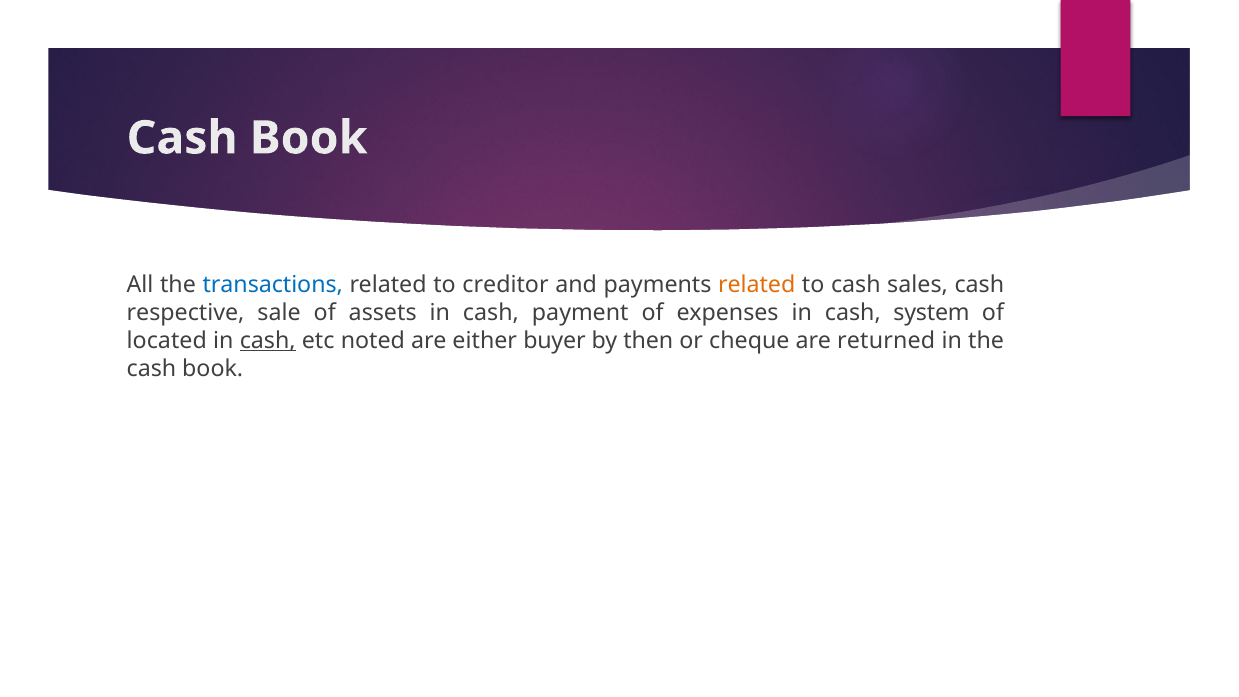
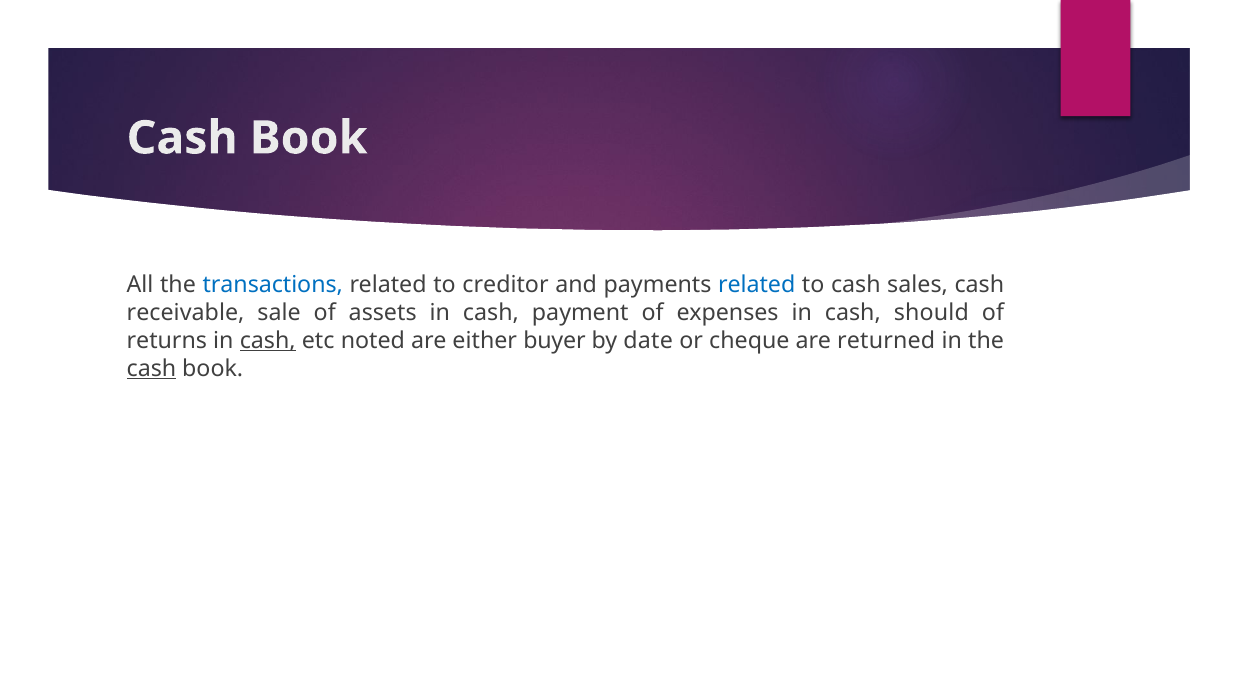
related at (757, 285) colour: orange -> blue
respective: respective -> receivable
system: system -> should
located: located -> returns
then: then -> date
cash at (151, 368) underline: none -> present
